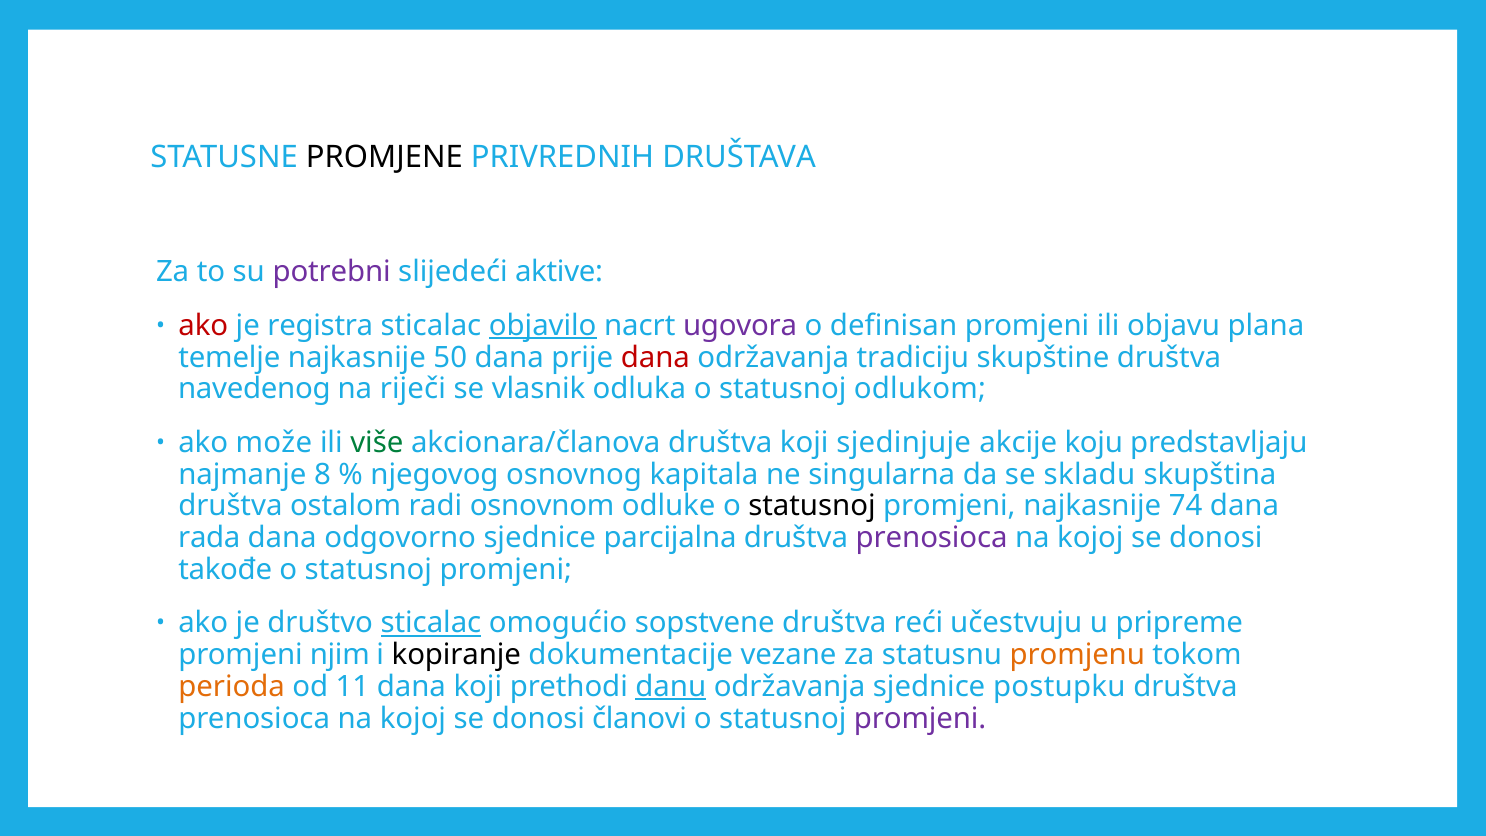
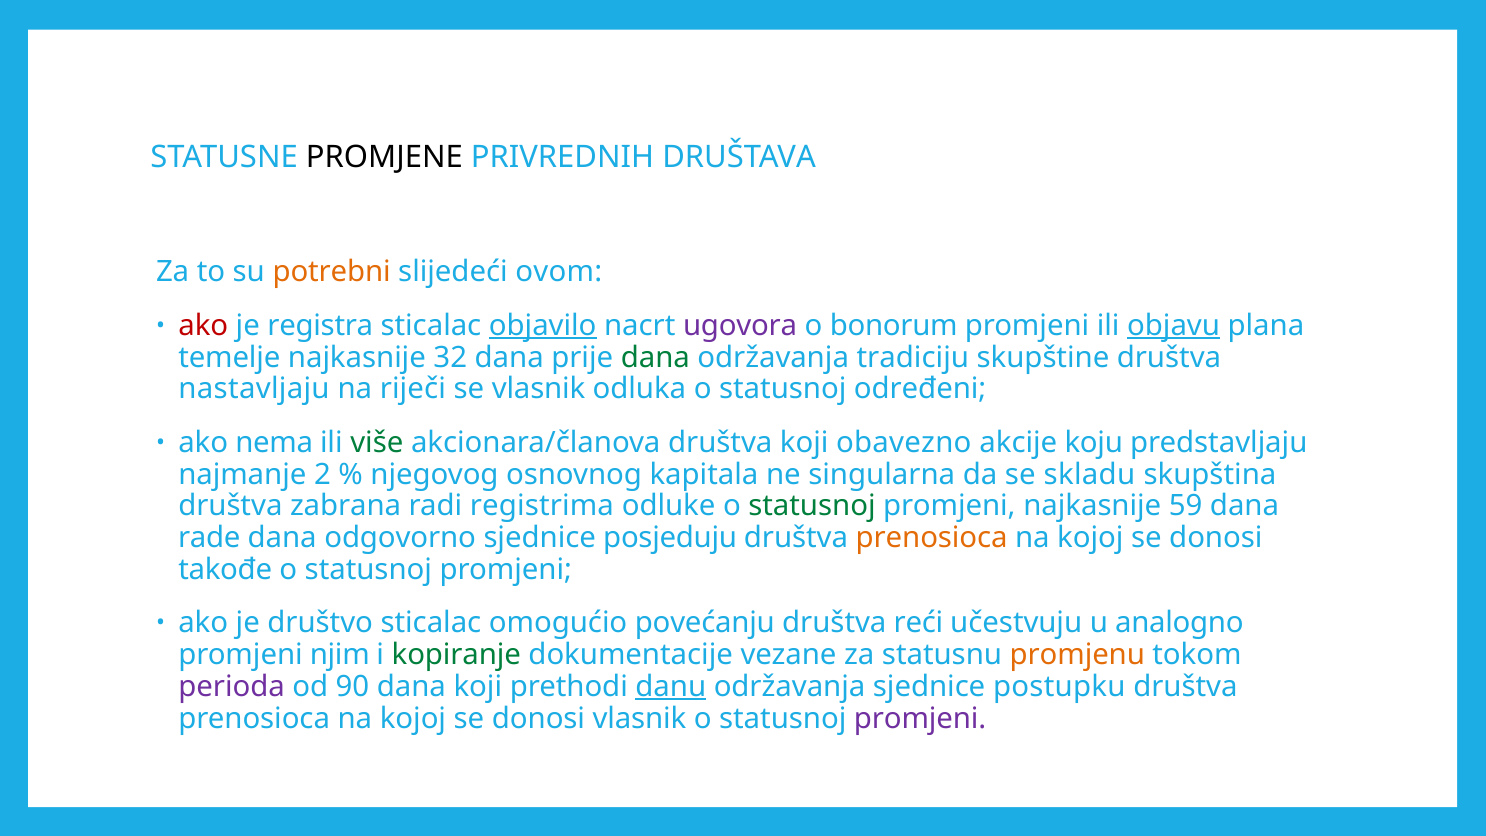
potrebni colour: purple -> orange
aktive: aktive -> ovom
definisan: definisan -> bonorum
objavu underline: none -> present
50: 50 -> 32
dana at (655, 357) colour: red -> green
navedenog: navedenog -> nastavljaju
odlukom: odlukom -> određeni
može: može -> nema
sjedinjuje: sjedinjuje -> obavezno
8: 8 -> 2
ostalom: ostalom -> zabrana
osnovnom: osnovnom -> registrima
statusnoj at (812, 506) colour: black -> green
74: 74 -> 59
rada: rada -> rade
parcijalna: parcijalna -> posjeduju
prenosioca at (932, 538) colour: purple -> orange
sticalac at (431, 623) underline: present -> none
sopstvene: sopstvene -> povećanju
pripreme: pripreme -> analogno
kopiranje colour: black -> green
perioda colour: orange -> purple
11: 11 -> 90
donosi članovi: članovi -> vlasnik
